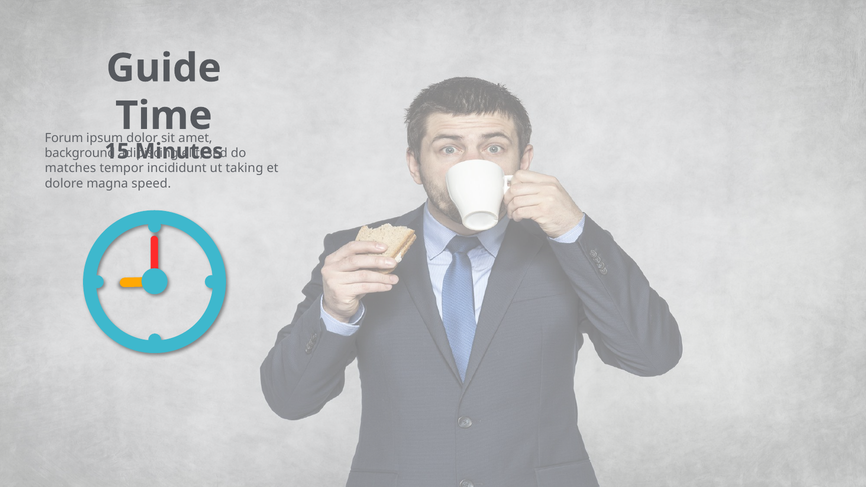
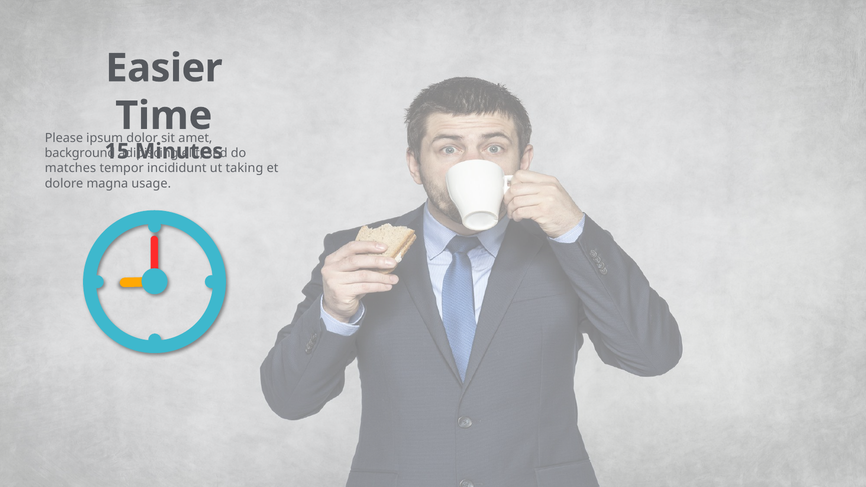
Guide: Guide -> Easier
Forum: Forum -> Please
speed: speed -> usage
